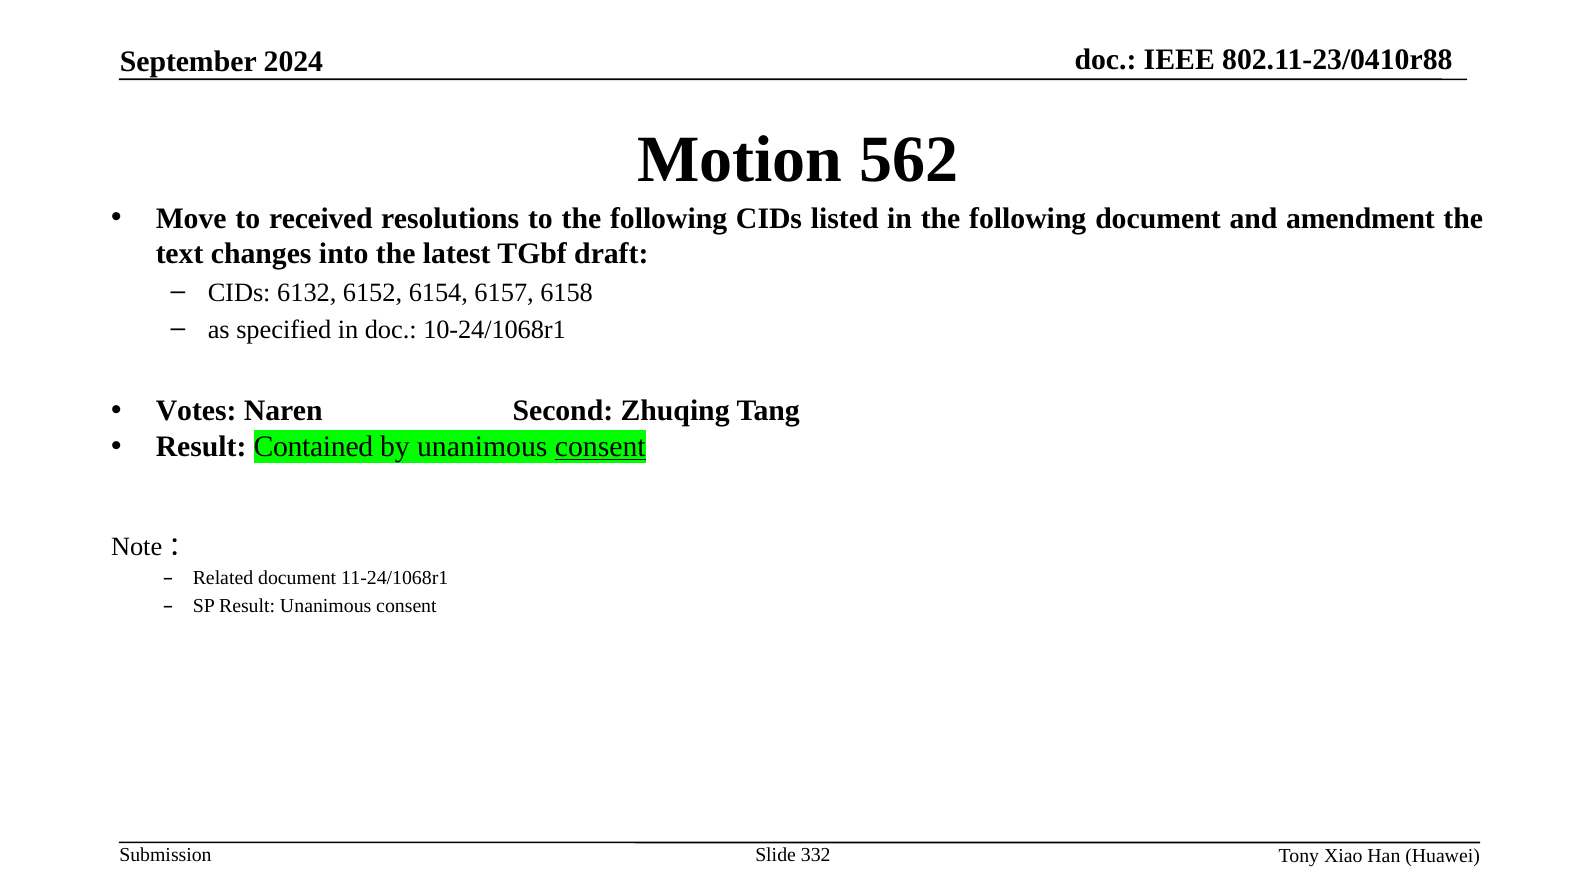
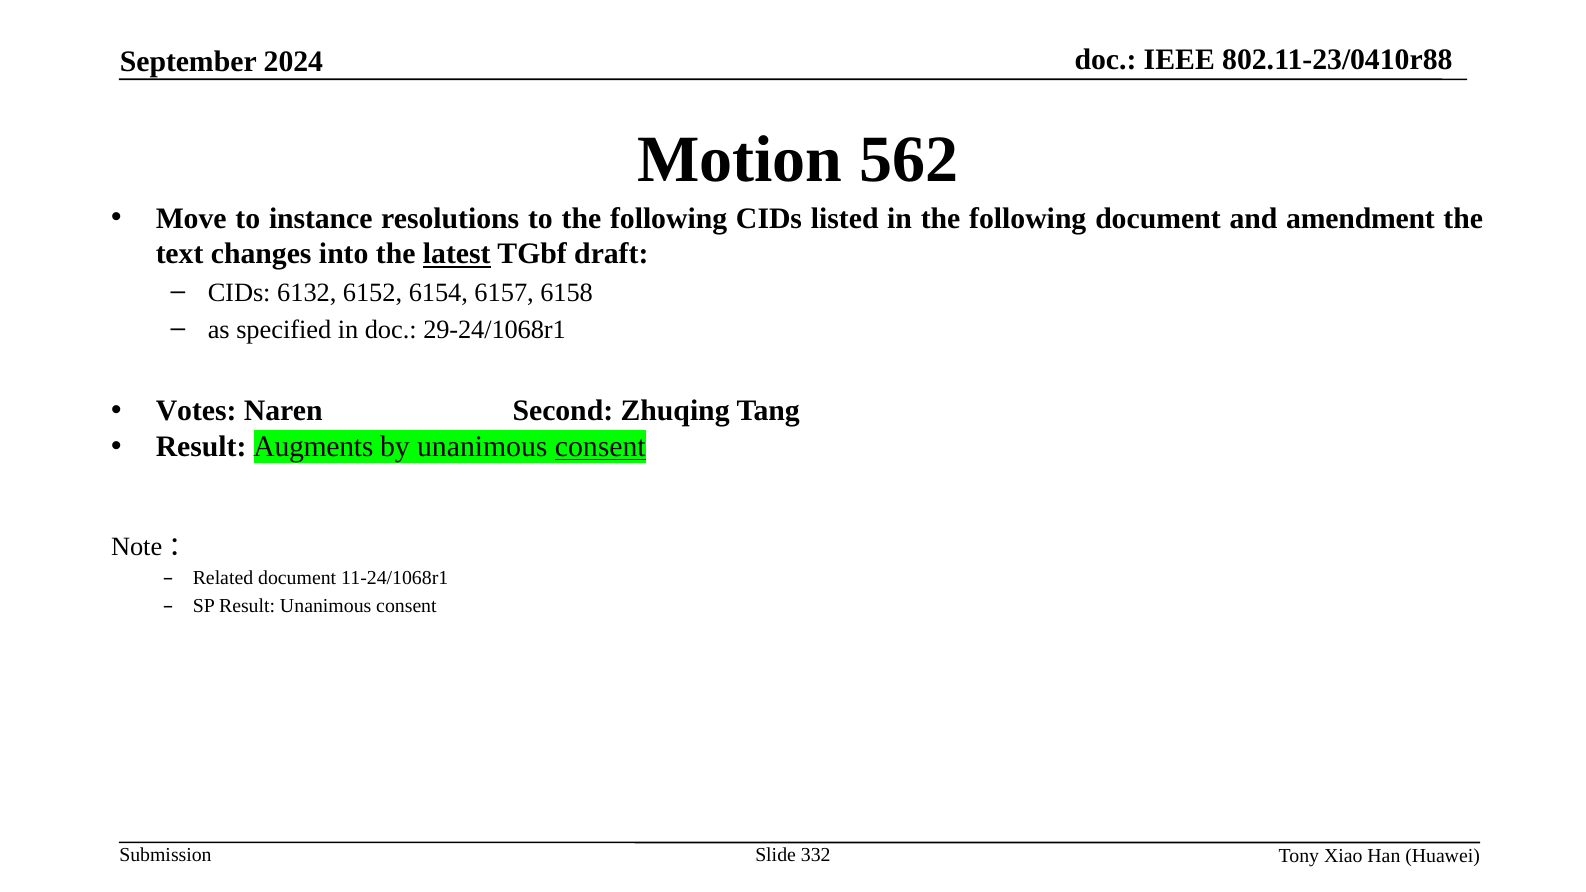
received: received -> instance
latest underline: none -> present
10-24/1068r1: 10-24/1068r1 -> 29-24/1068r1
Contained: Contained -> Augments
